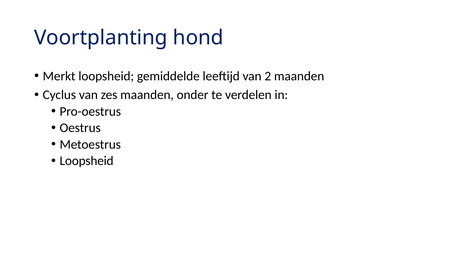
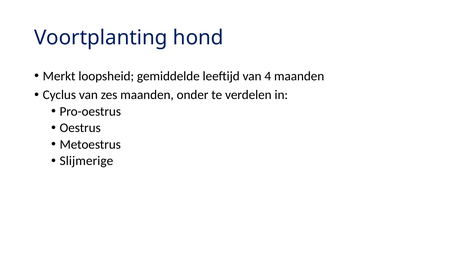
2: 2 -> 4
Loopsheid at (87, 161): Loopsheid -> Slijmerige
